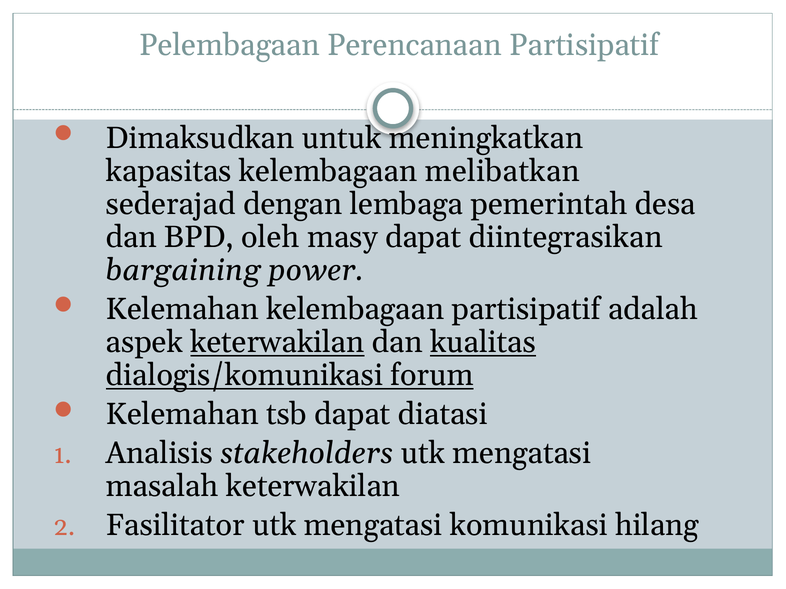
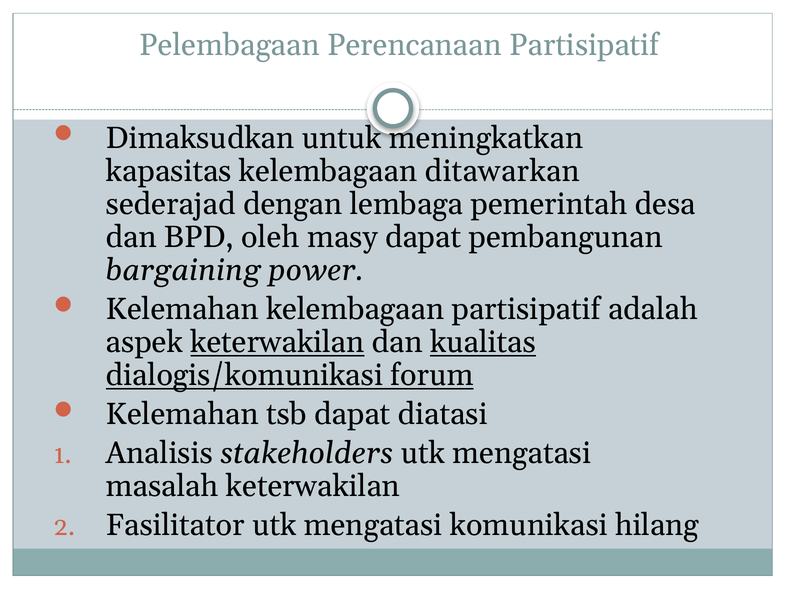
melibatkan: melibatkan -> ditawarkan
diintegrasikan: diintegrasikan -> pembangunan
